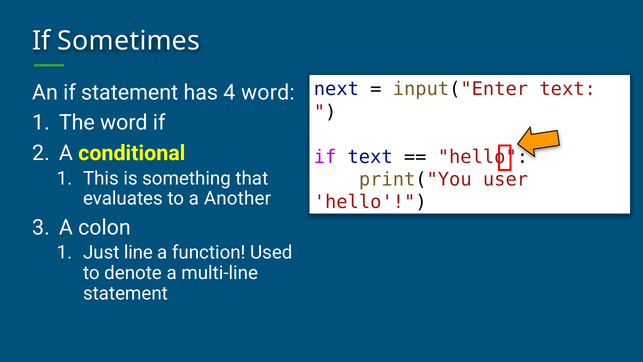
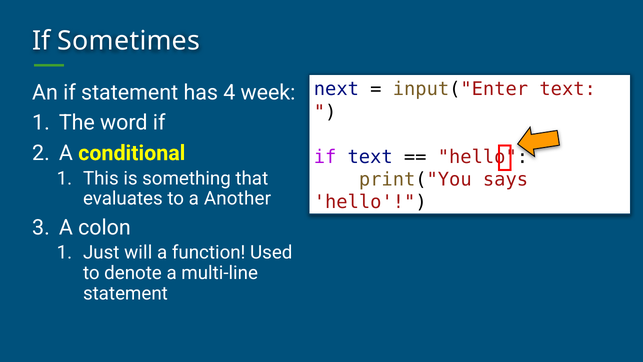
4 word: word -> week
user: user -> says
line: line -> will
